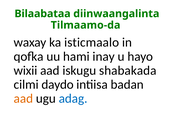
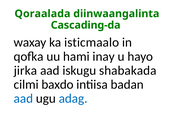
Bilaabataa: Bilaabataa -> Qoraalada
Tilmaamo-da: Tilmaamo-da -> Cascading-da
wixii: wixii -> jirka
daydo: daydo -> baxdo
aad at (23, 99) colour: orange -> blue
